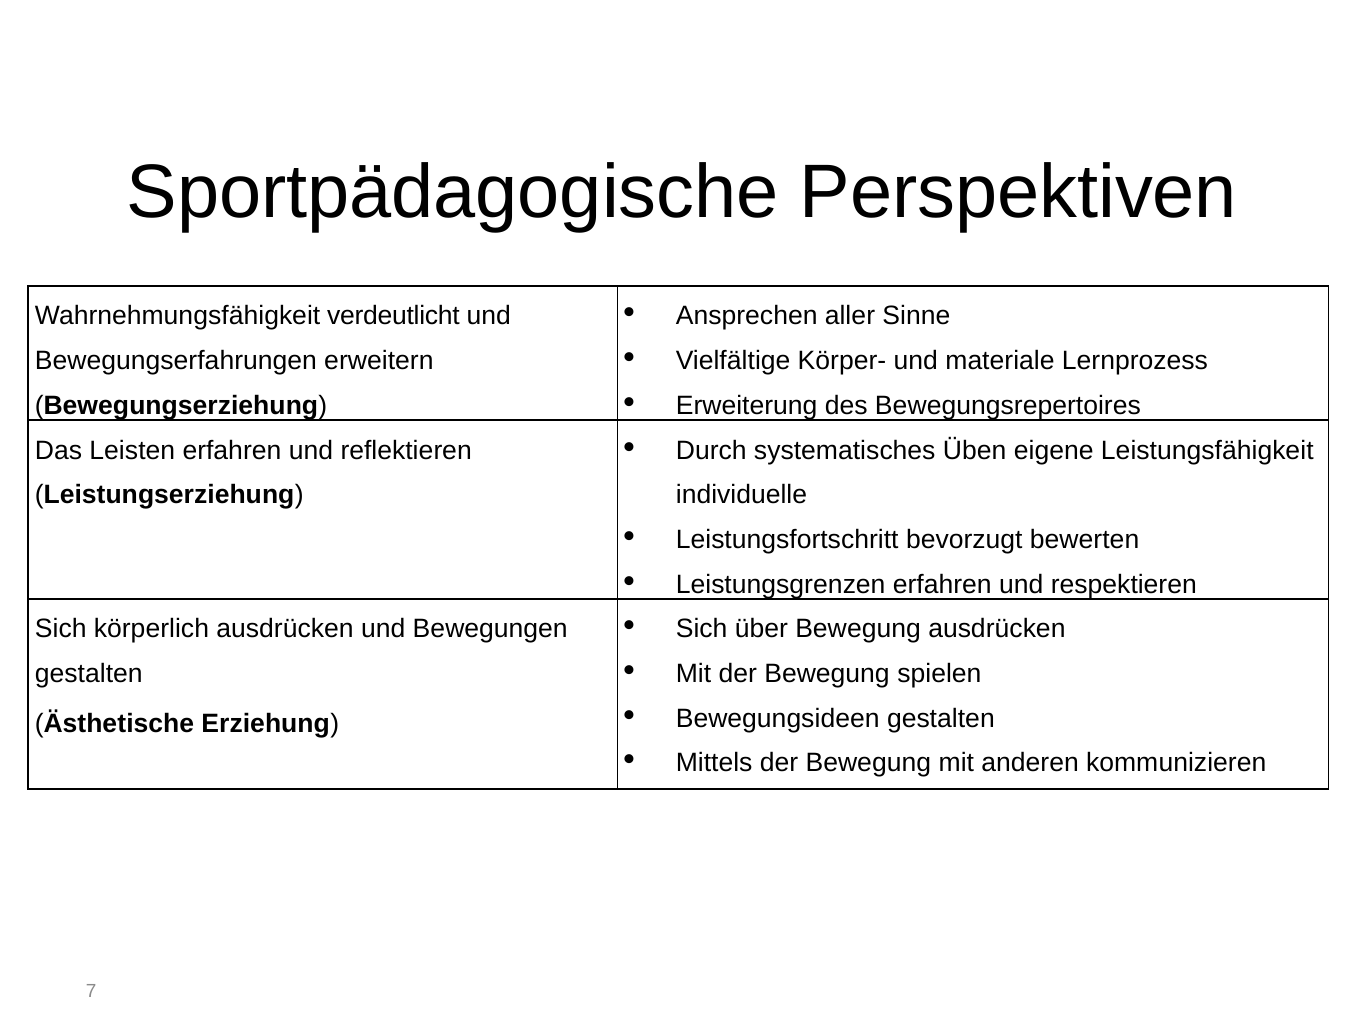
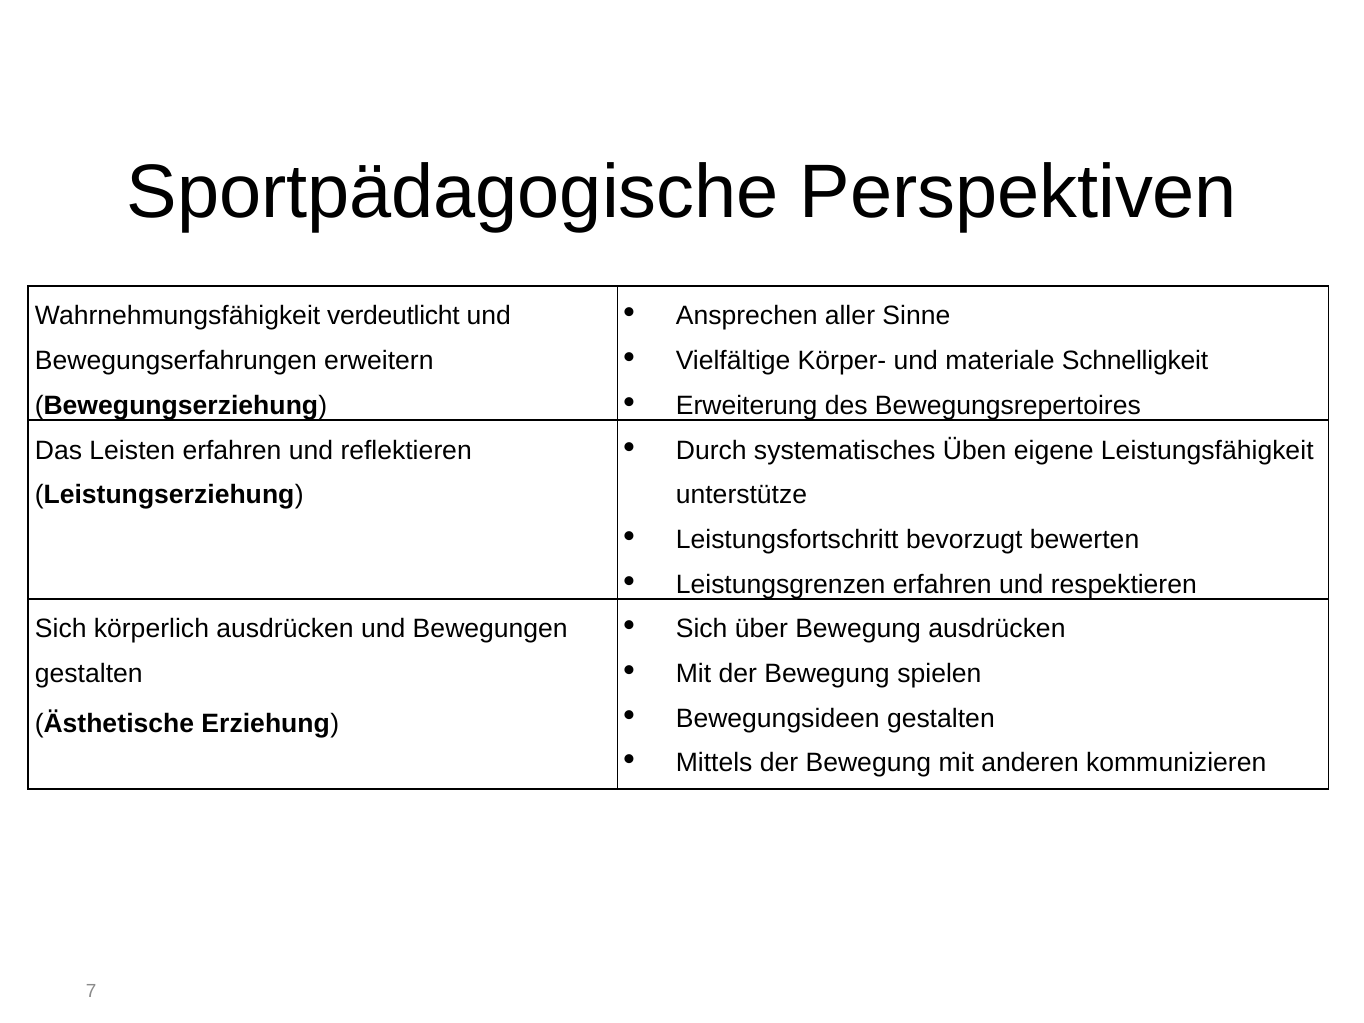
Lernprozess: Lernprozess -> Schnelligkeit
individuelle: individuelle -> unterstütze
